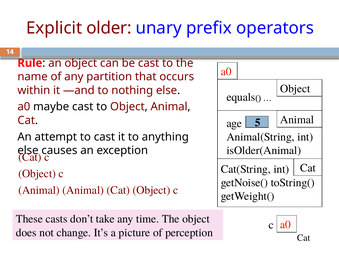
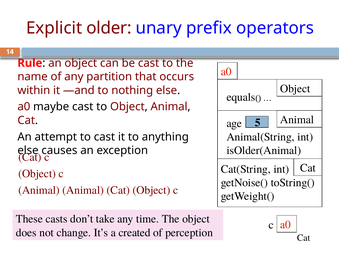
picture: picture -> created
